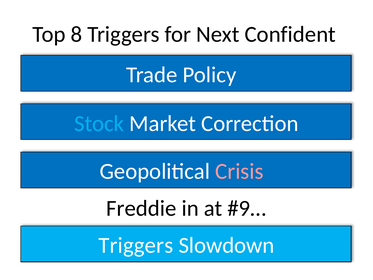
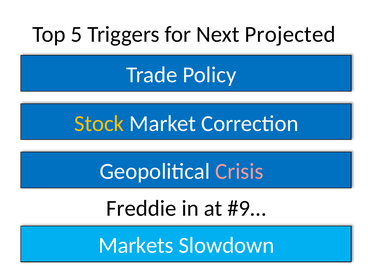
8: 8 -> 5
Confident: Confident -> Projected
Stock colour: light blue -> yellow
Triggers at (136, 245): Triggers -> Markets
